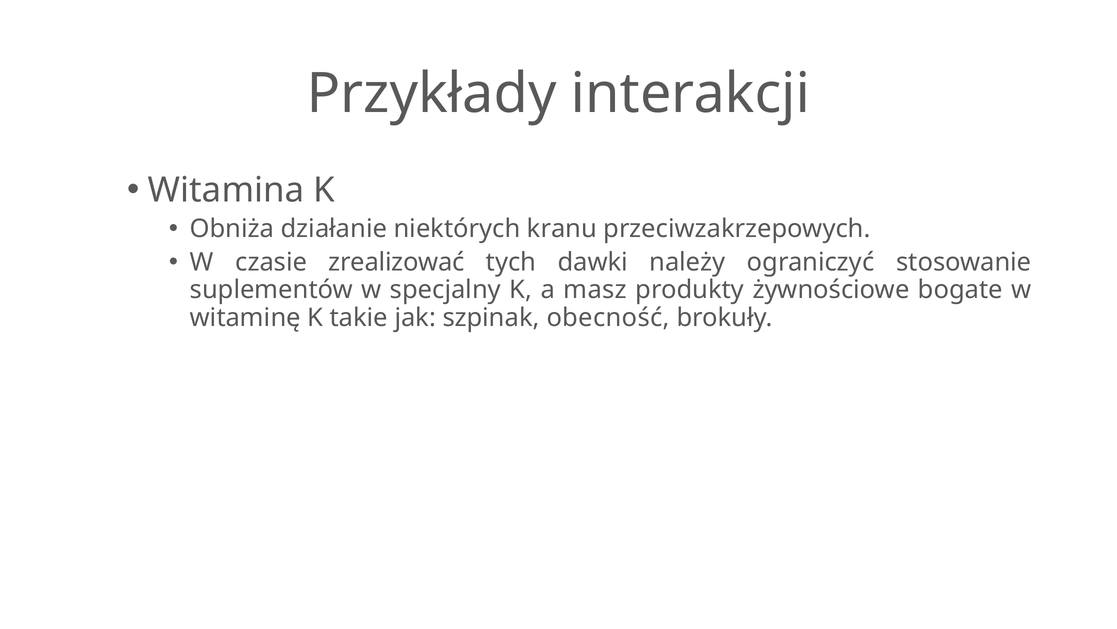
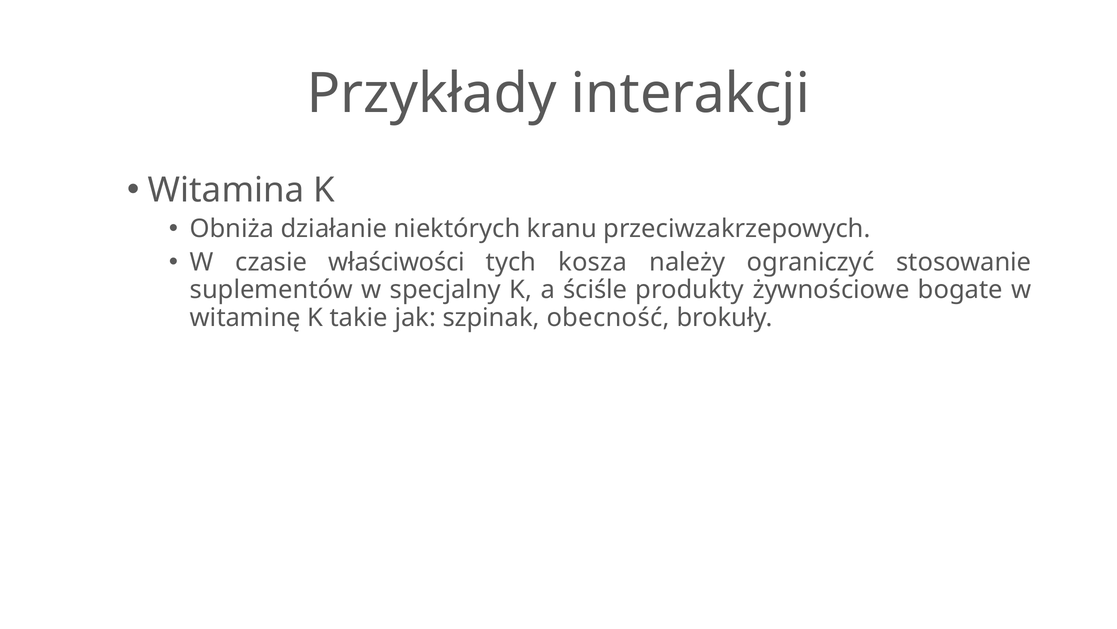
zrealizować: zrealizować -> właściwości
dawki: dawki -> kosza
masz: masz -> ściśle
